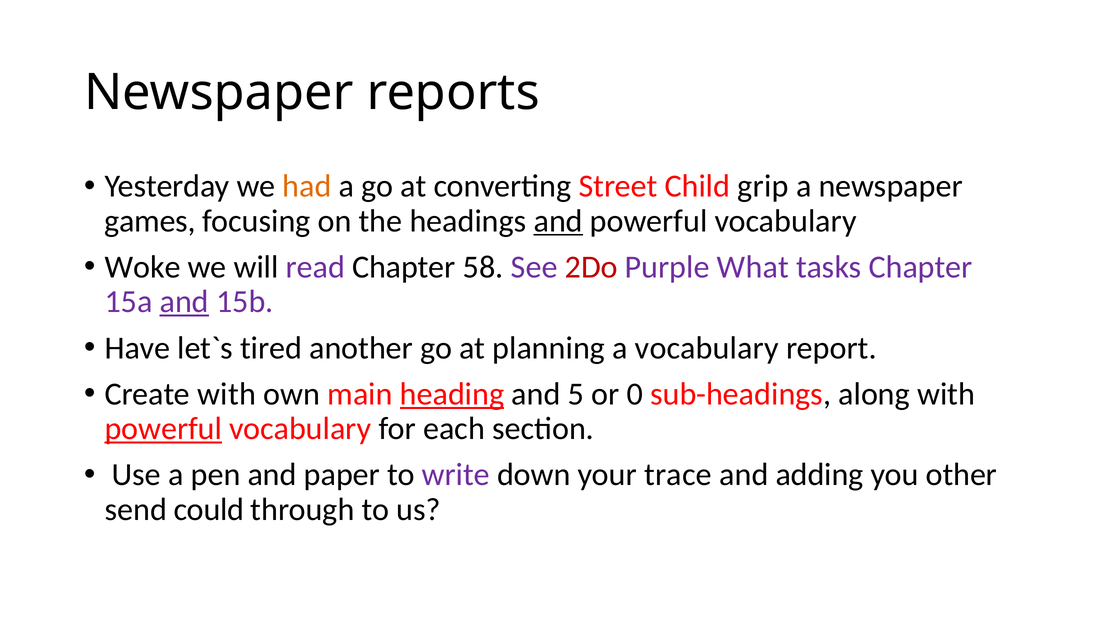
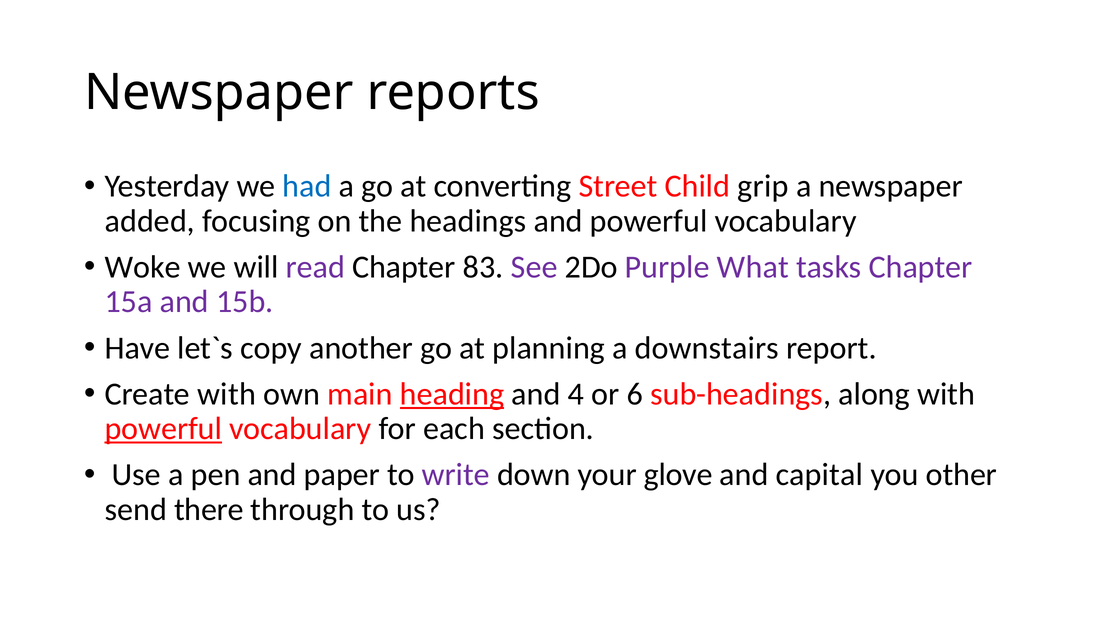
had colour: orange -> blue
games: games -> added
and at (558, 221) underline: present -> none
58: 58 -> 83
2Do colour: red -> black
and at (184, 302) underline: present -> none
tired: tired -> copy
a vocabulary: vocabulary -> downstairs
5: 5 -> 4
0: 0 -> 6
trace: trace -> glove
adding: adding -> capital
could: could -> there
